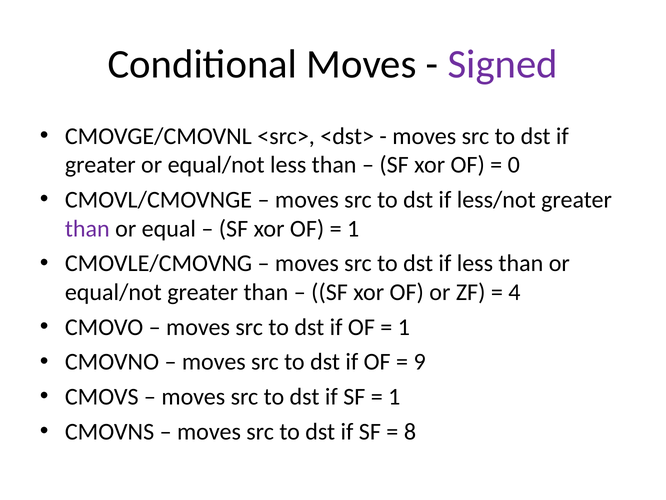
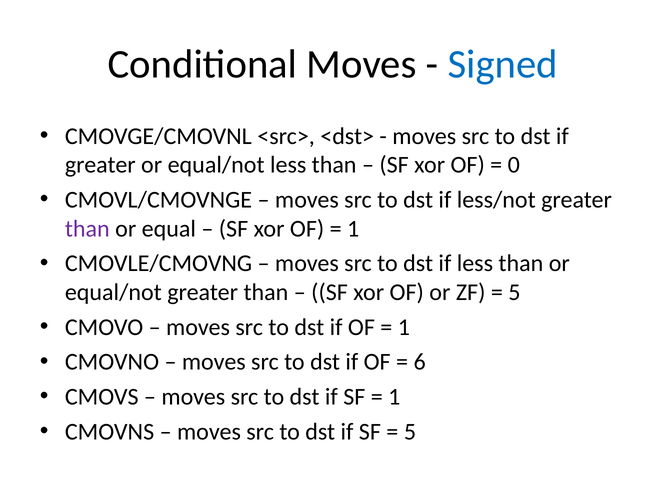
Signed colour: purple -> blue
4 at (514, 292): 4 -> 5
9: 9 -> 6
8 at (410, 431): 8 -> 5
